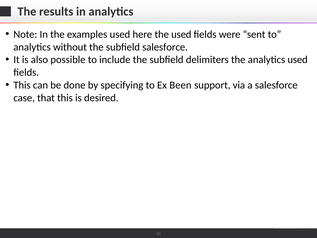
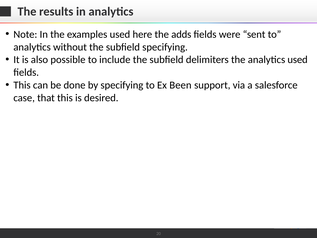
the used: used -> adds
subfield salesforce: salesforce -> specifying
